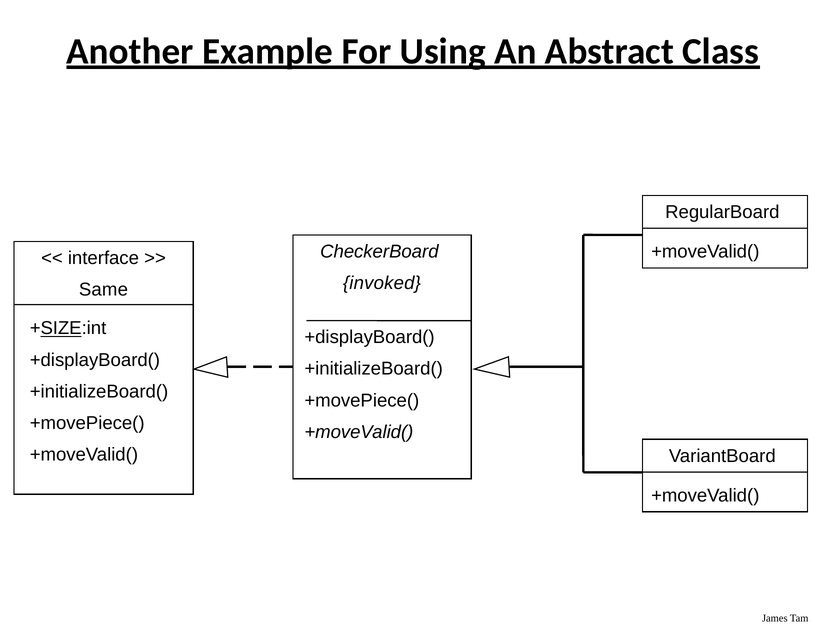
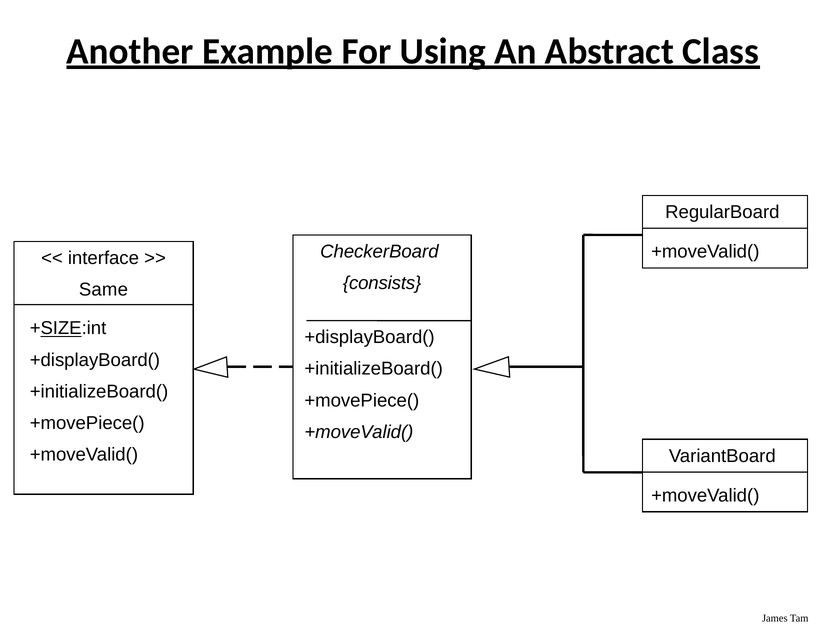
invoked: invoked -> consists
